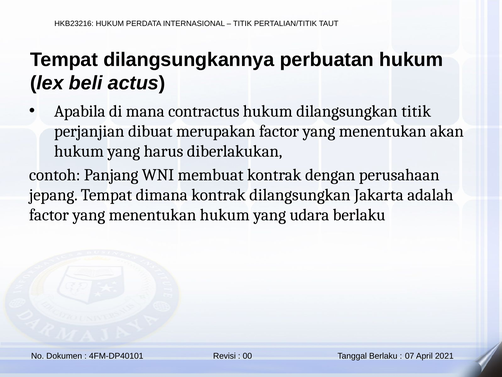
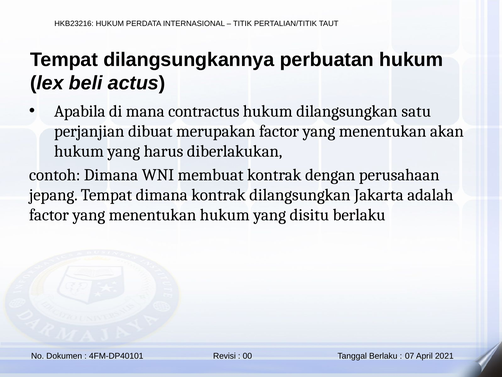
dilangsungkan titik: titik -> satu
contoh Panjang: Panjang -> Dimana
udara: udara -> disitu
